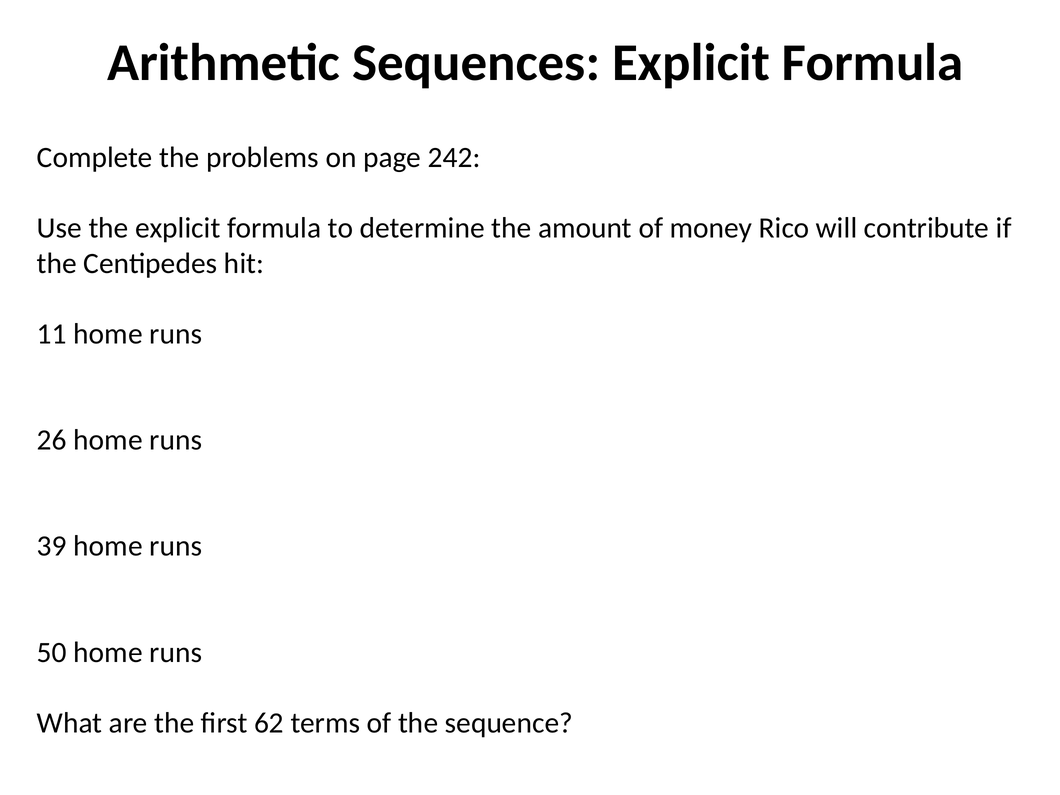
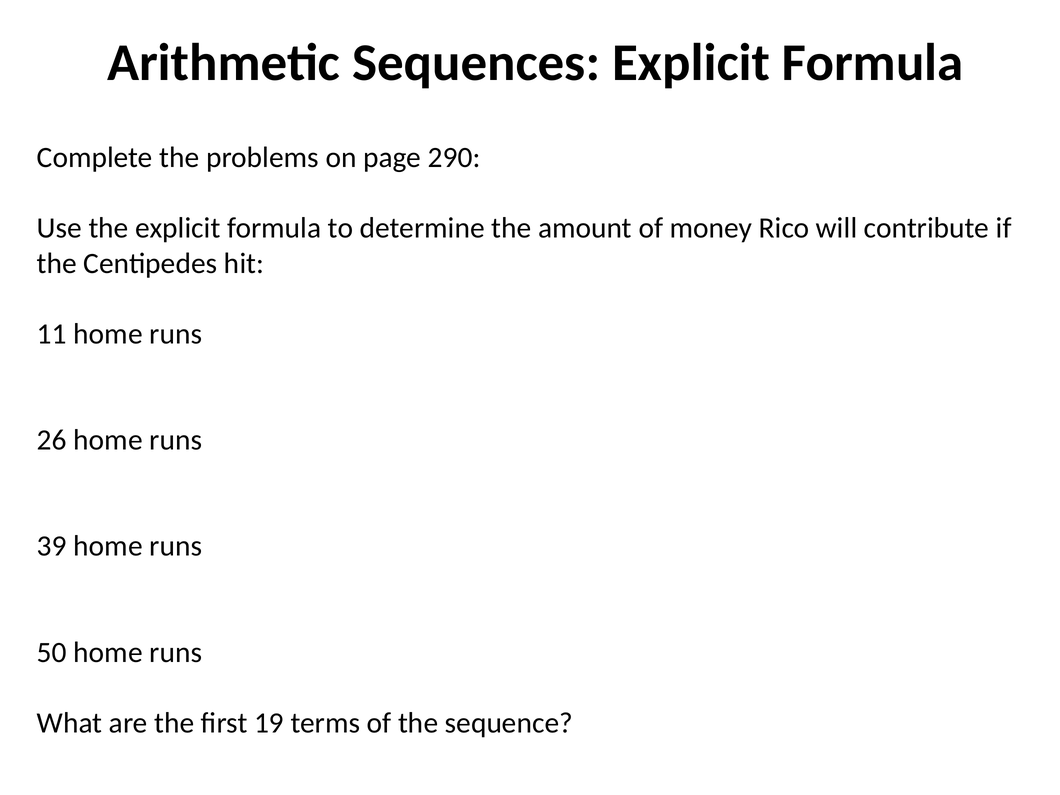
242: 242 -> 290
62: 62 -> 19
